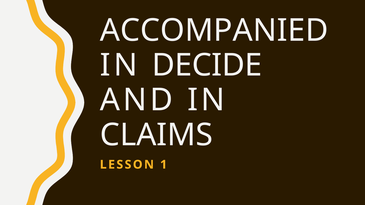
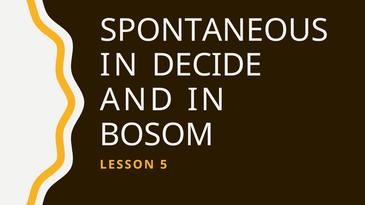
ACCOMPANIED: ACCOMPANIED -> SPONTANEOUS
CLAIMS: CLAIMS -> BOSOM
1: 1 -> 5
